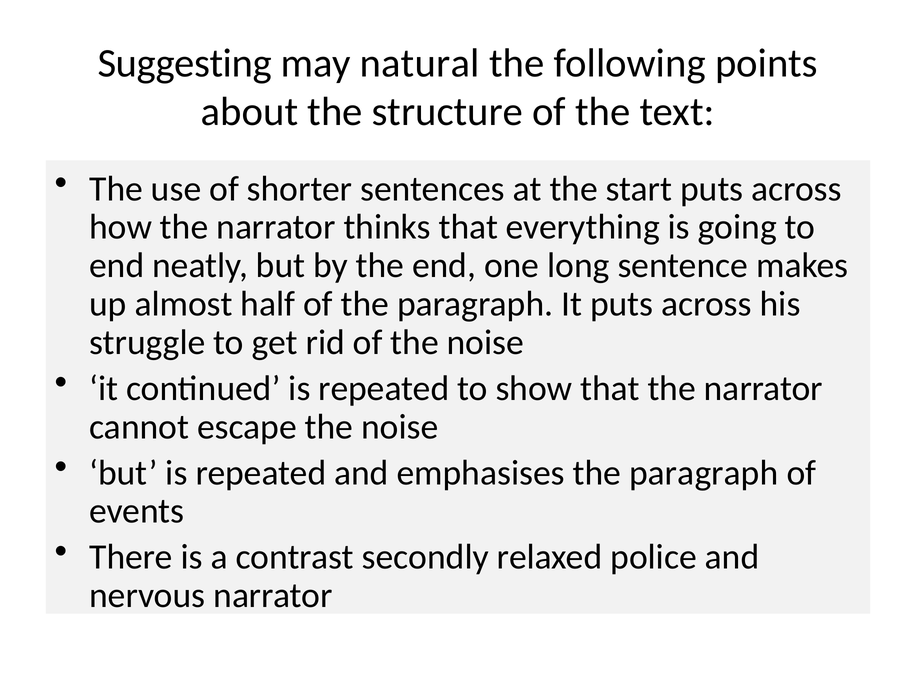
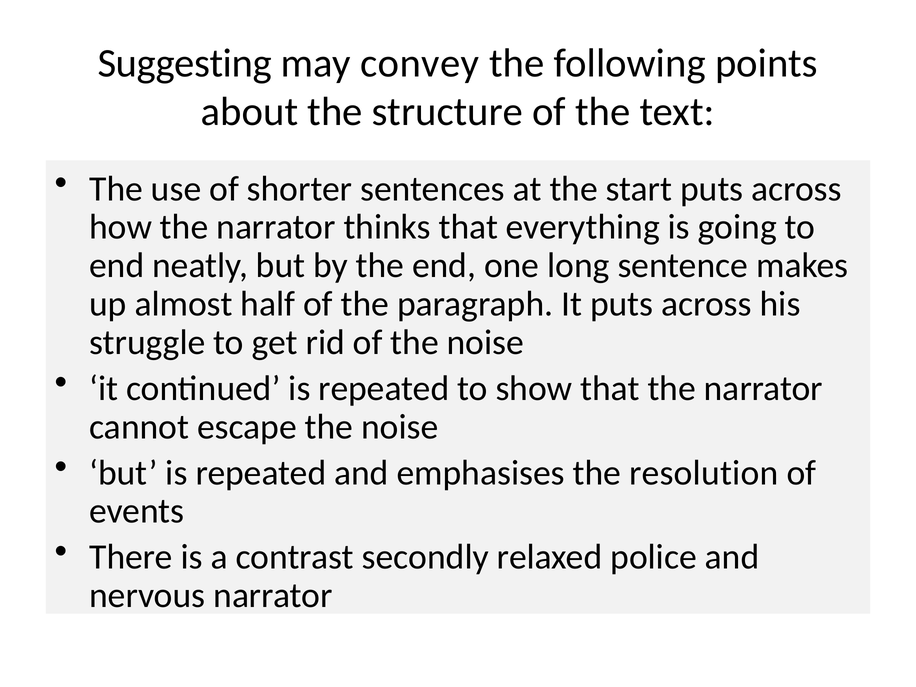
natural: natural -> convey
emphasises the paragraph: paragraph -> resolution
